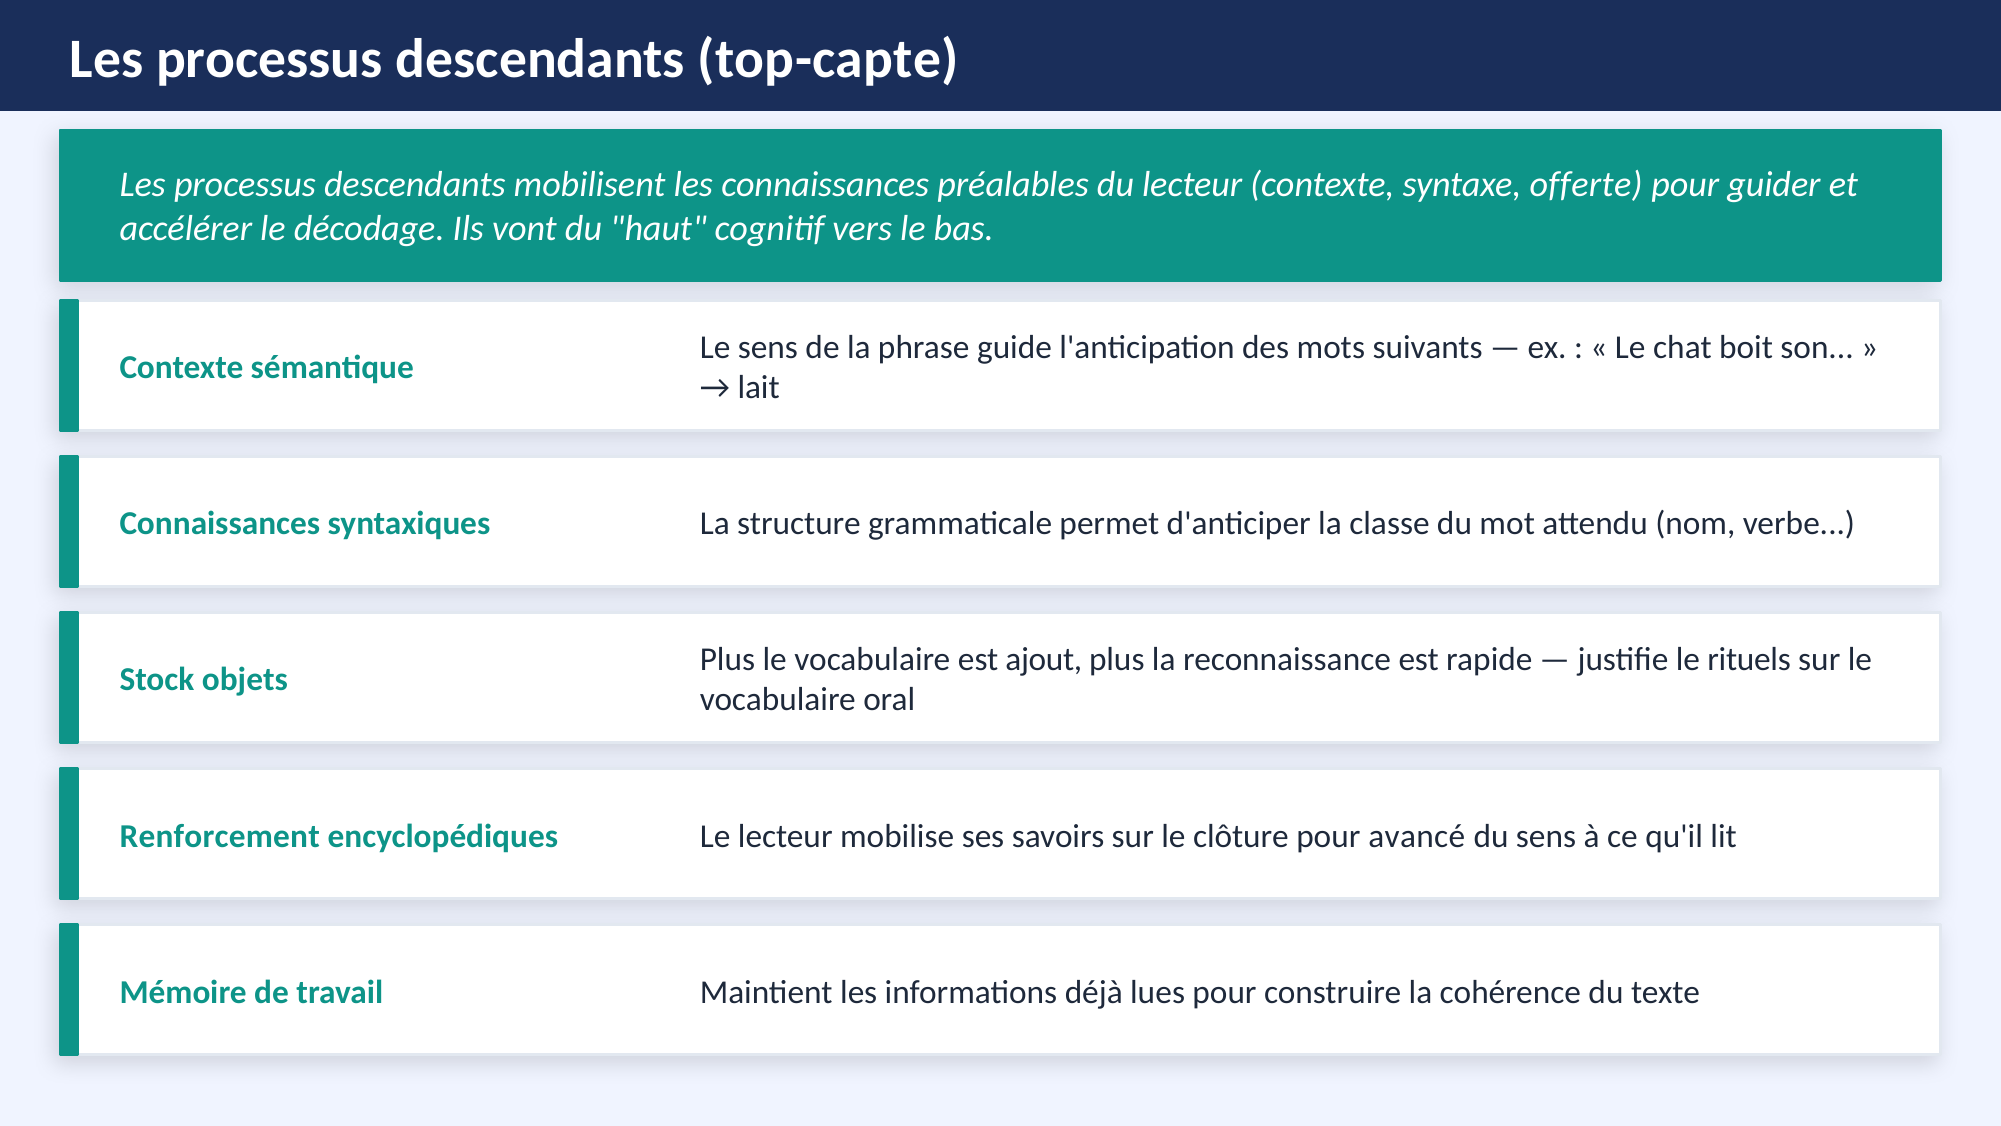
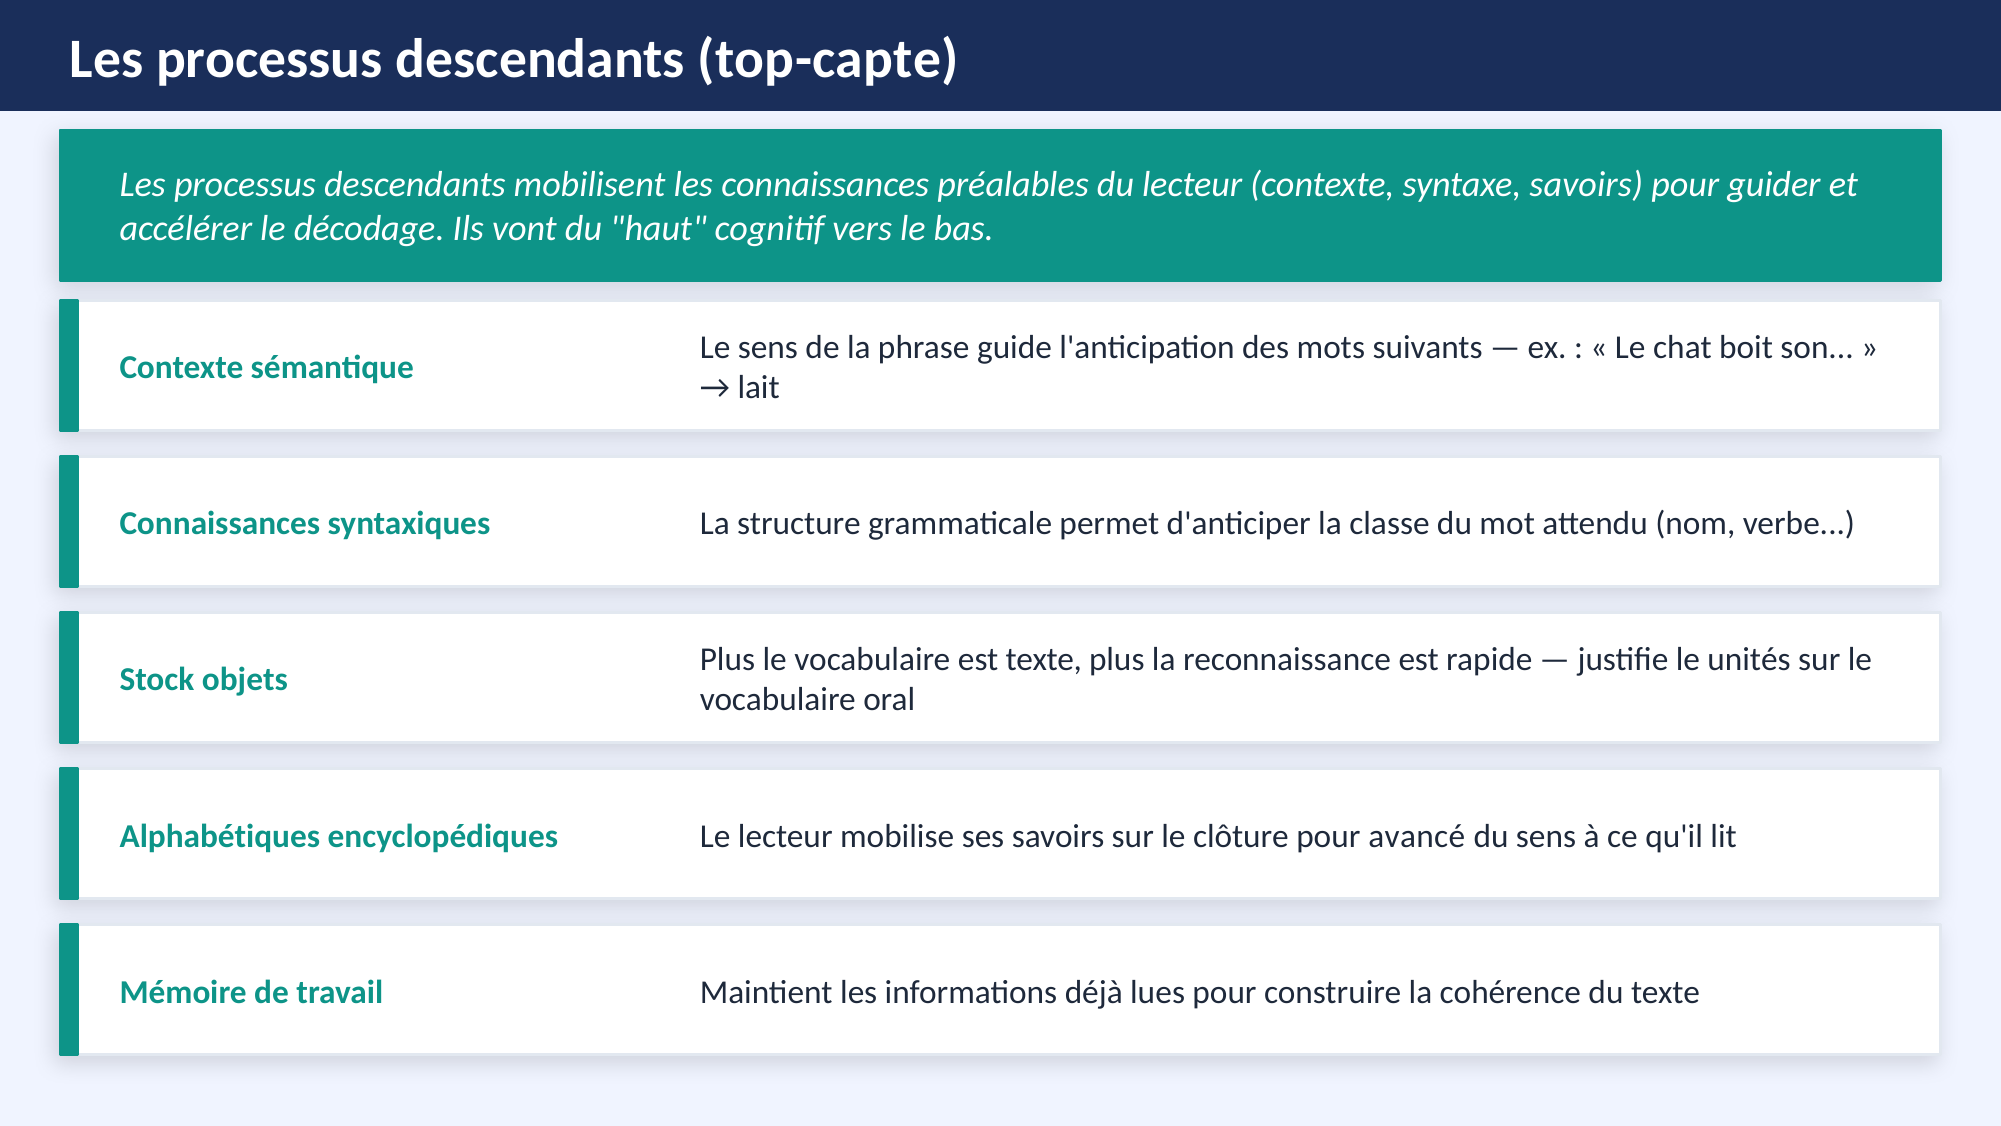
syntaxe offerte: offerte -> savoirs
est ajout: ajout -> texte
rituels: rituels -> unités
Renforcement: Renforcement -> Alphabétiques
